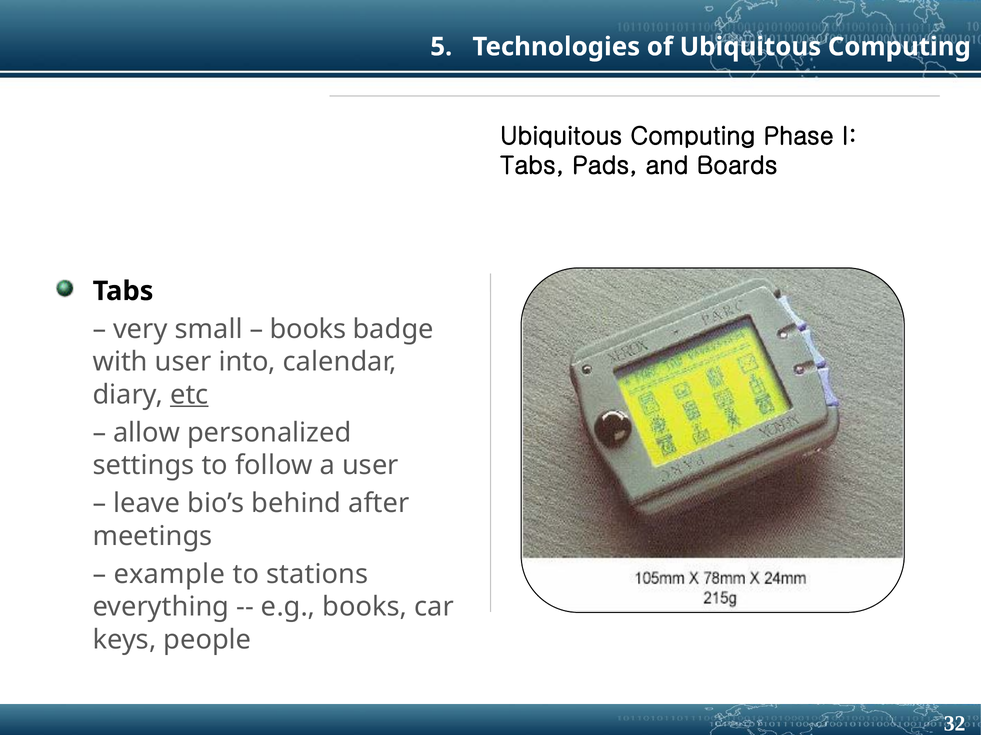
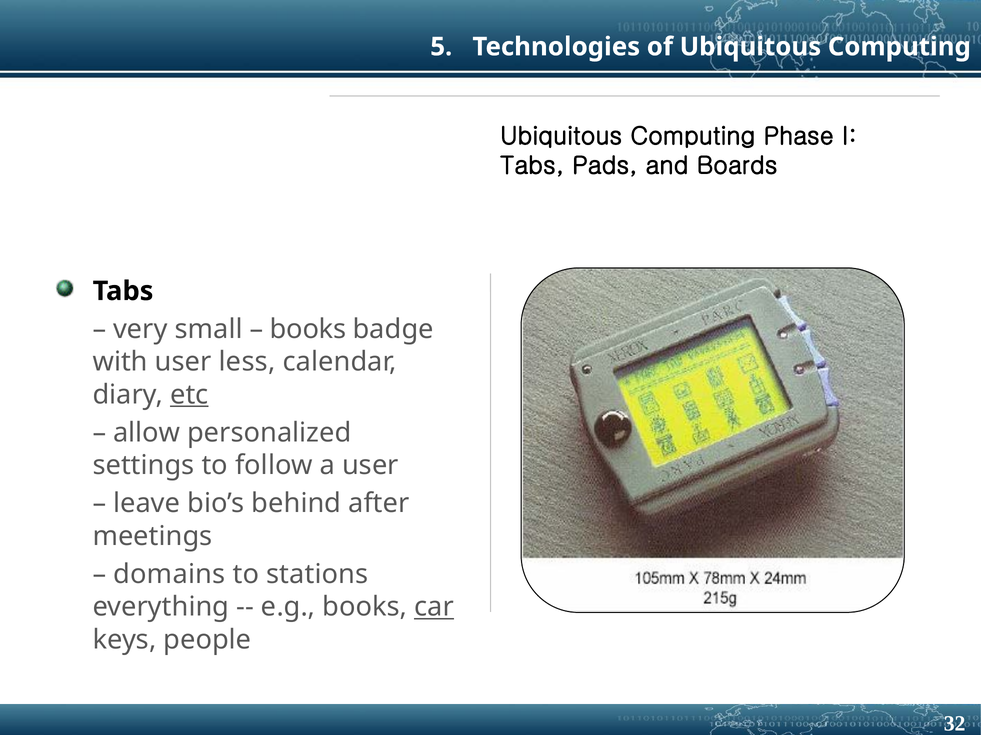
into: into -> less
example: example -> domains
car underline: none -> present
